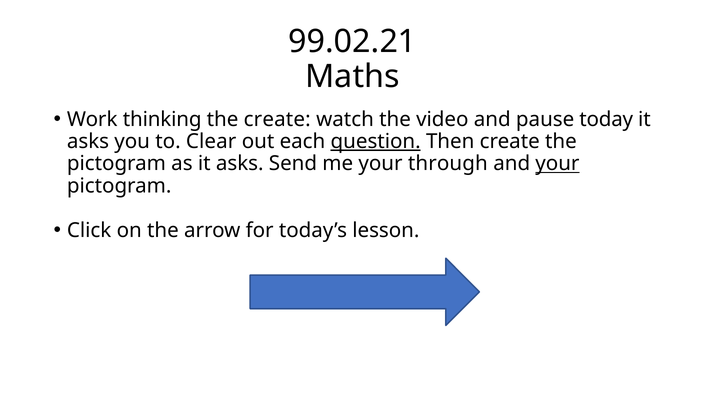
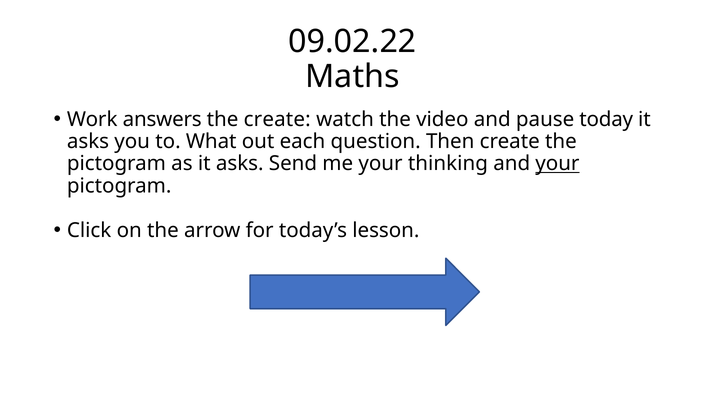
99.02.21: 99.02.21 -> 09.02.22
thinking: thinking -> answers
Clear: Clear -> What
question underline: present -> none
through: through -> thinking
